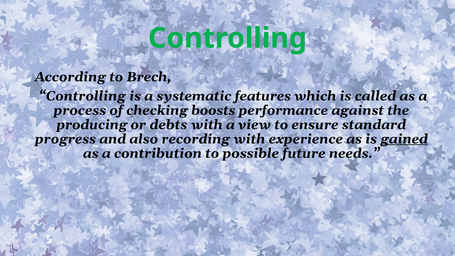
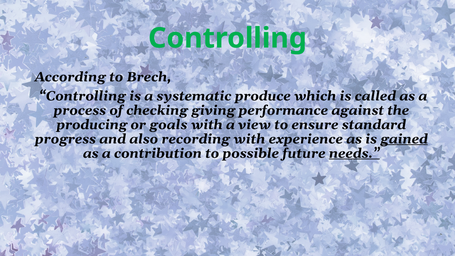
features: features -> produce
boosts: boosts -> giving
debts: debts -> goals
needs underline: none -> present
